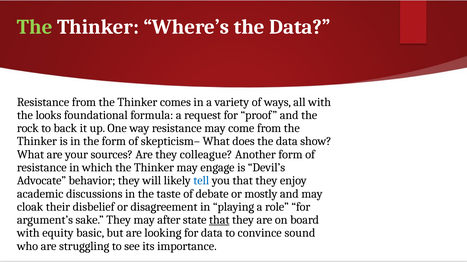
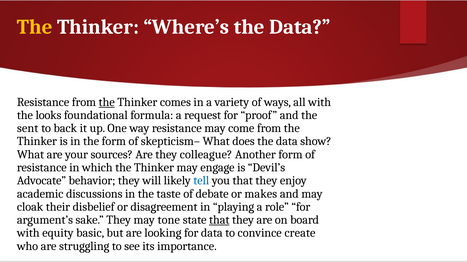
The at (35, 27) colour: light green -> yellow
the at (107, 102) underline: none -> present
rock: rock -> sent
mostly: mostly -> makes
after: after -> tone
sound: sound -> create
